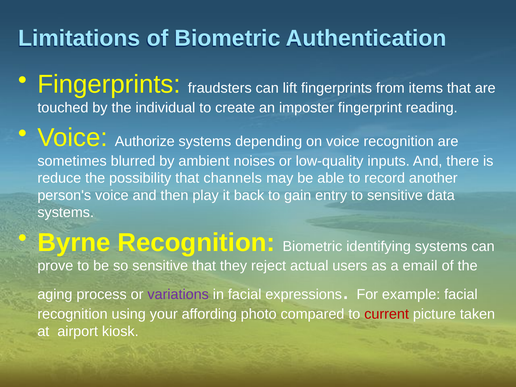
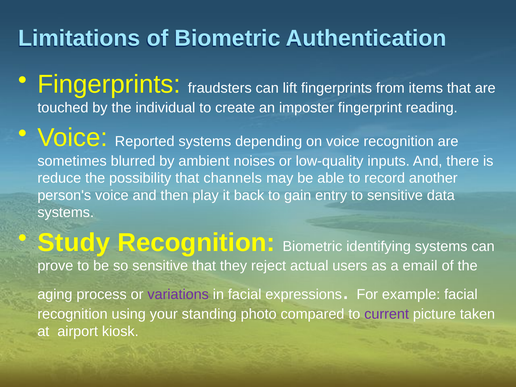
Authorize: Authorize -> Reported
Byrne: Byrne -> Study
affording: affording -> standing
current colour: red -> purple
